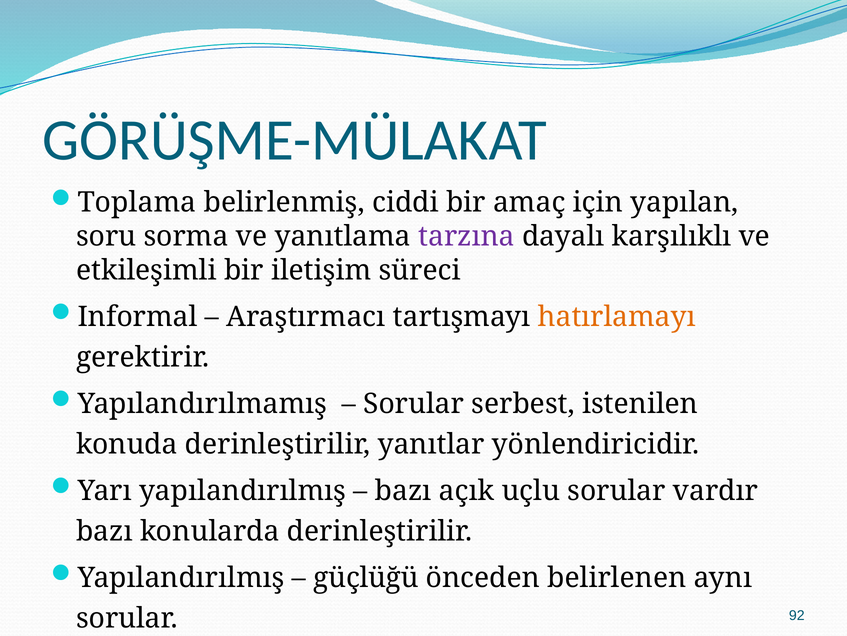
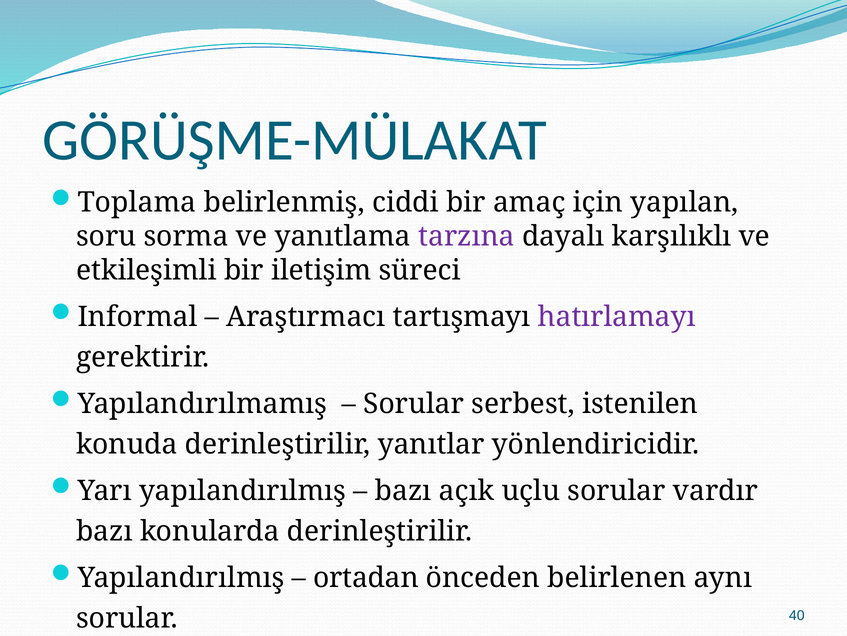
hatırlamayı colour: orange -> purple
güçlüğü: güçlüğü -> ortadan
92: 92 -> 40
